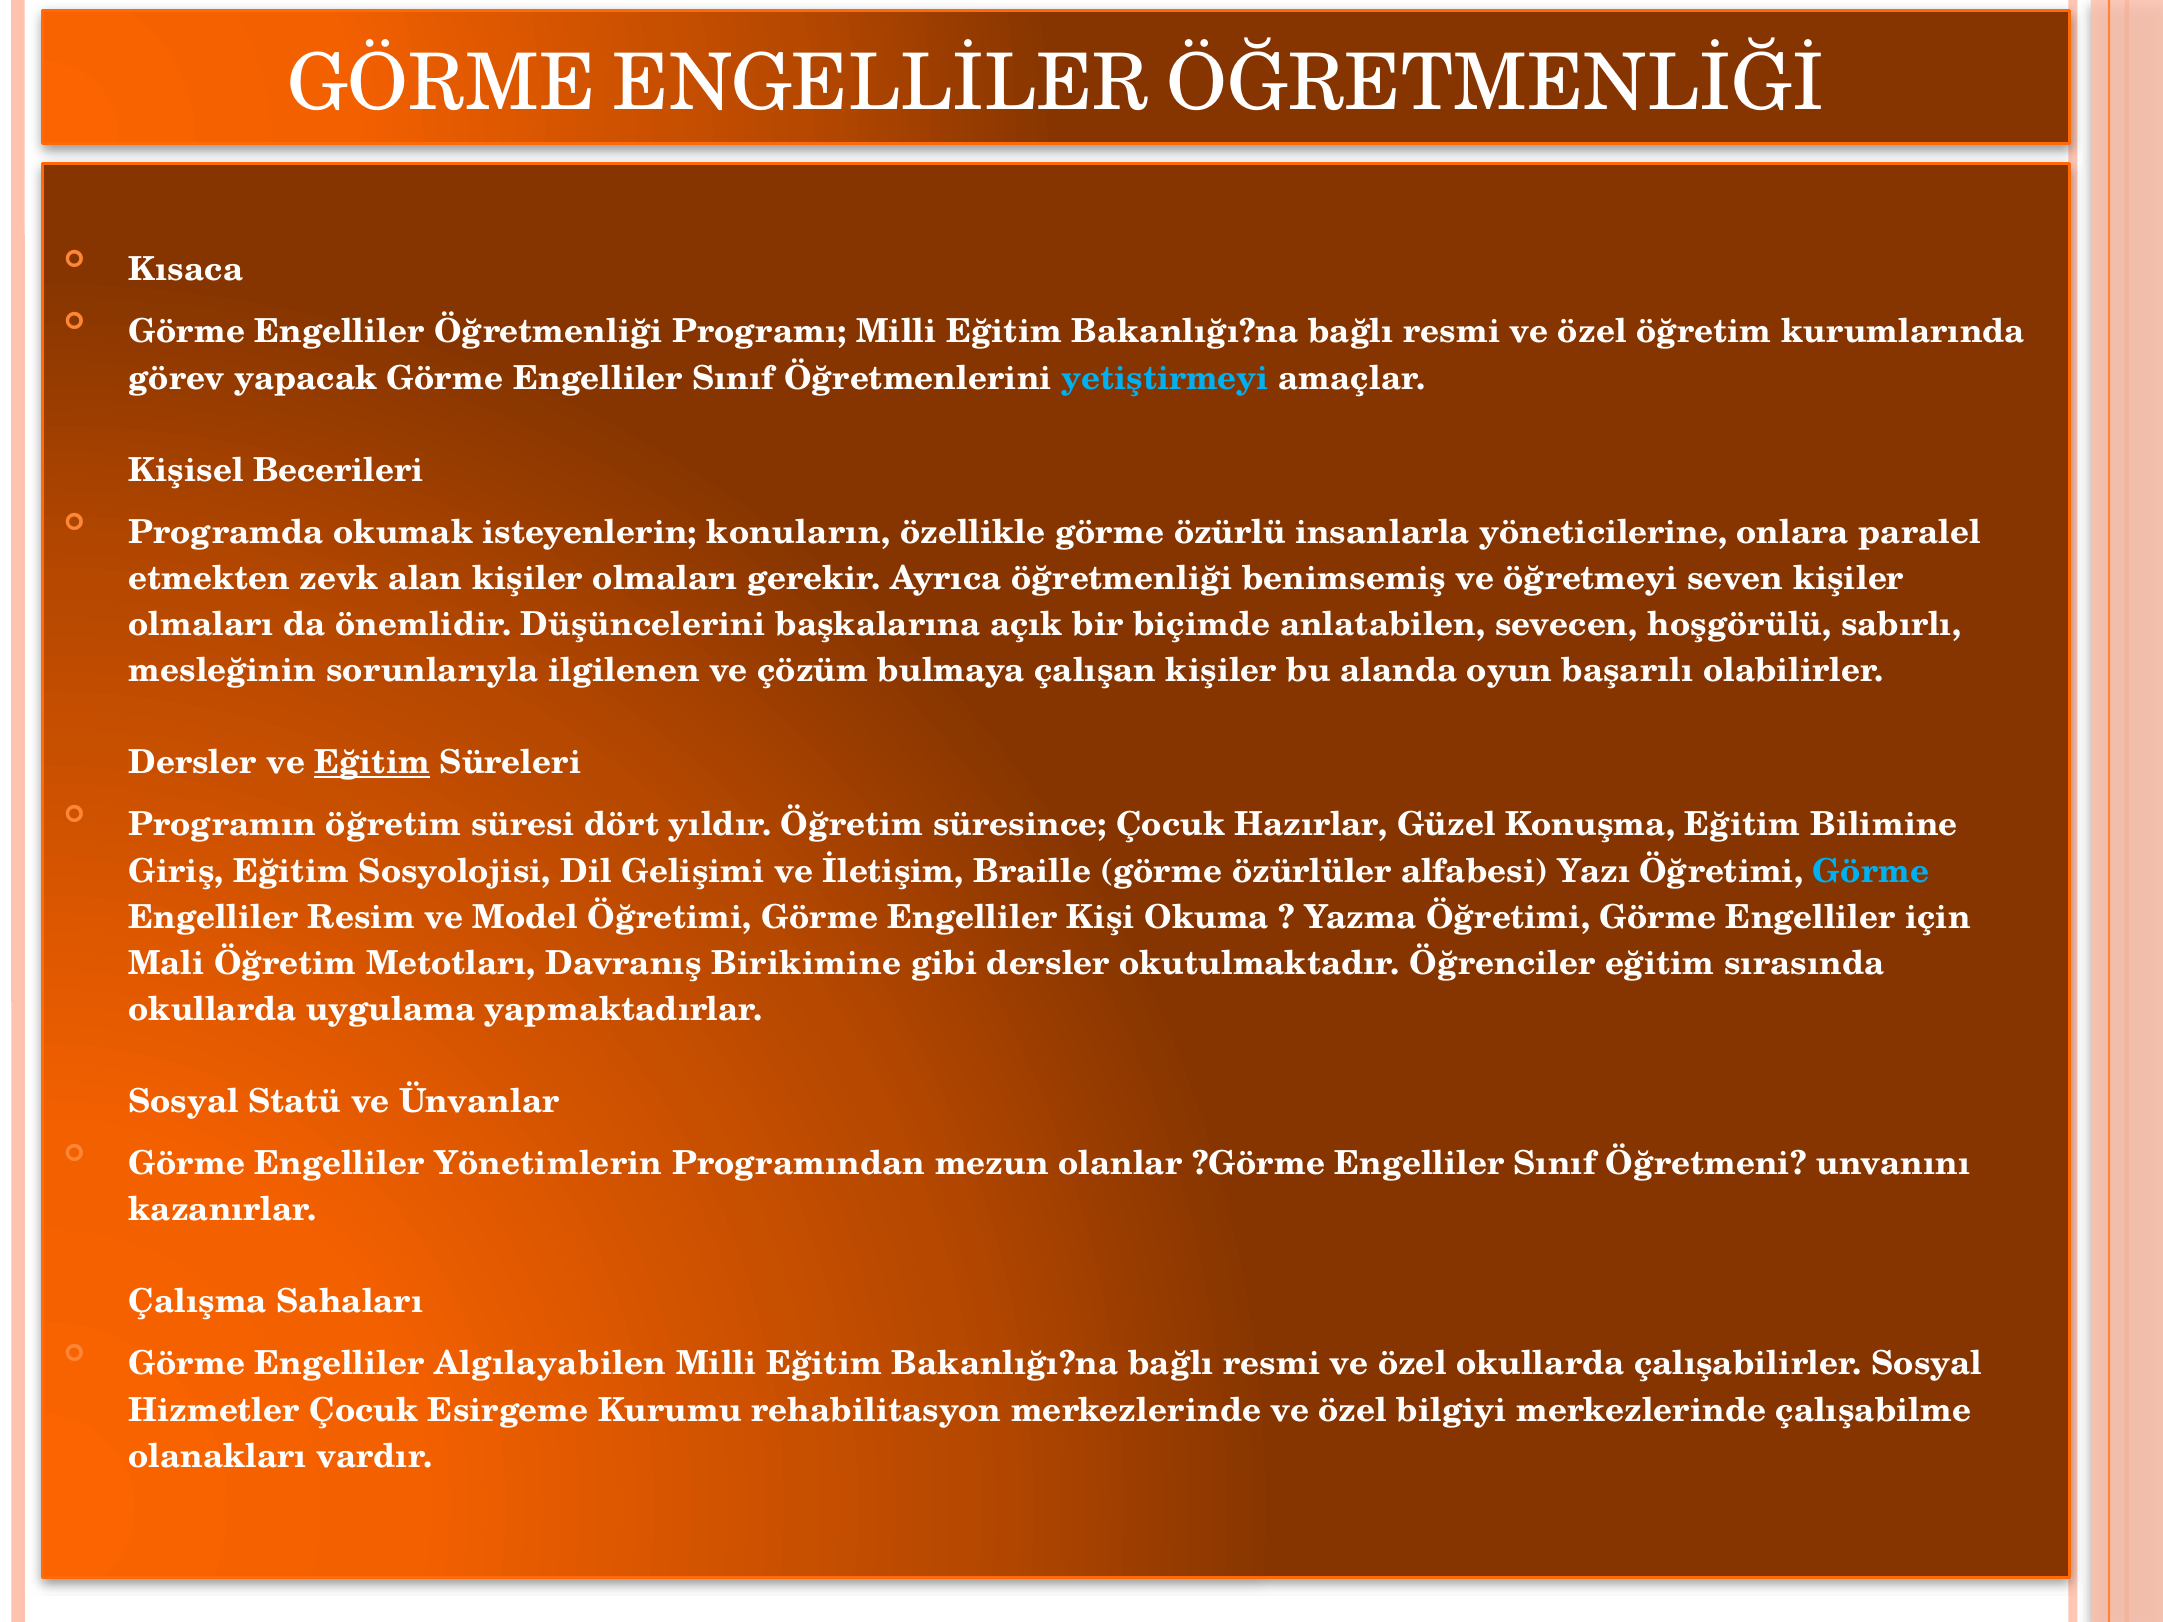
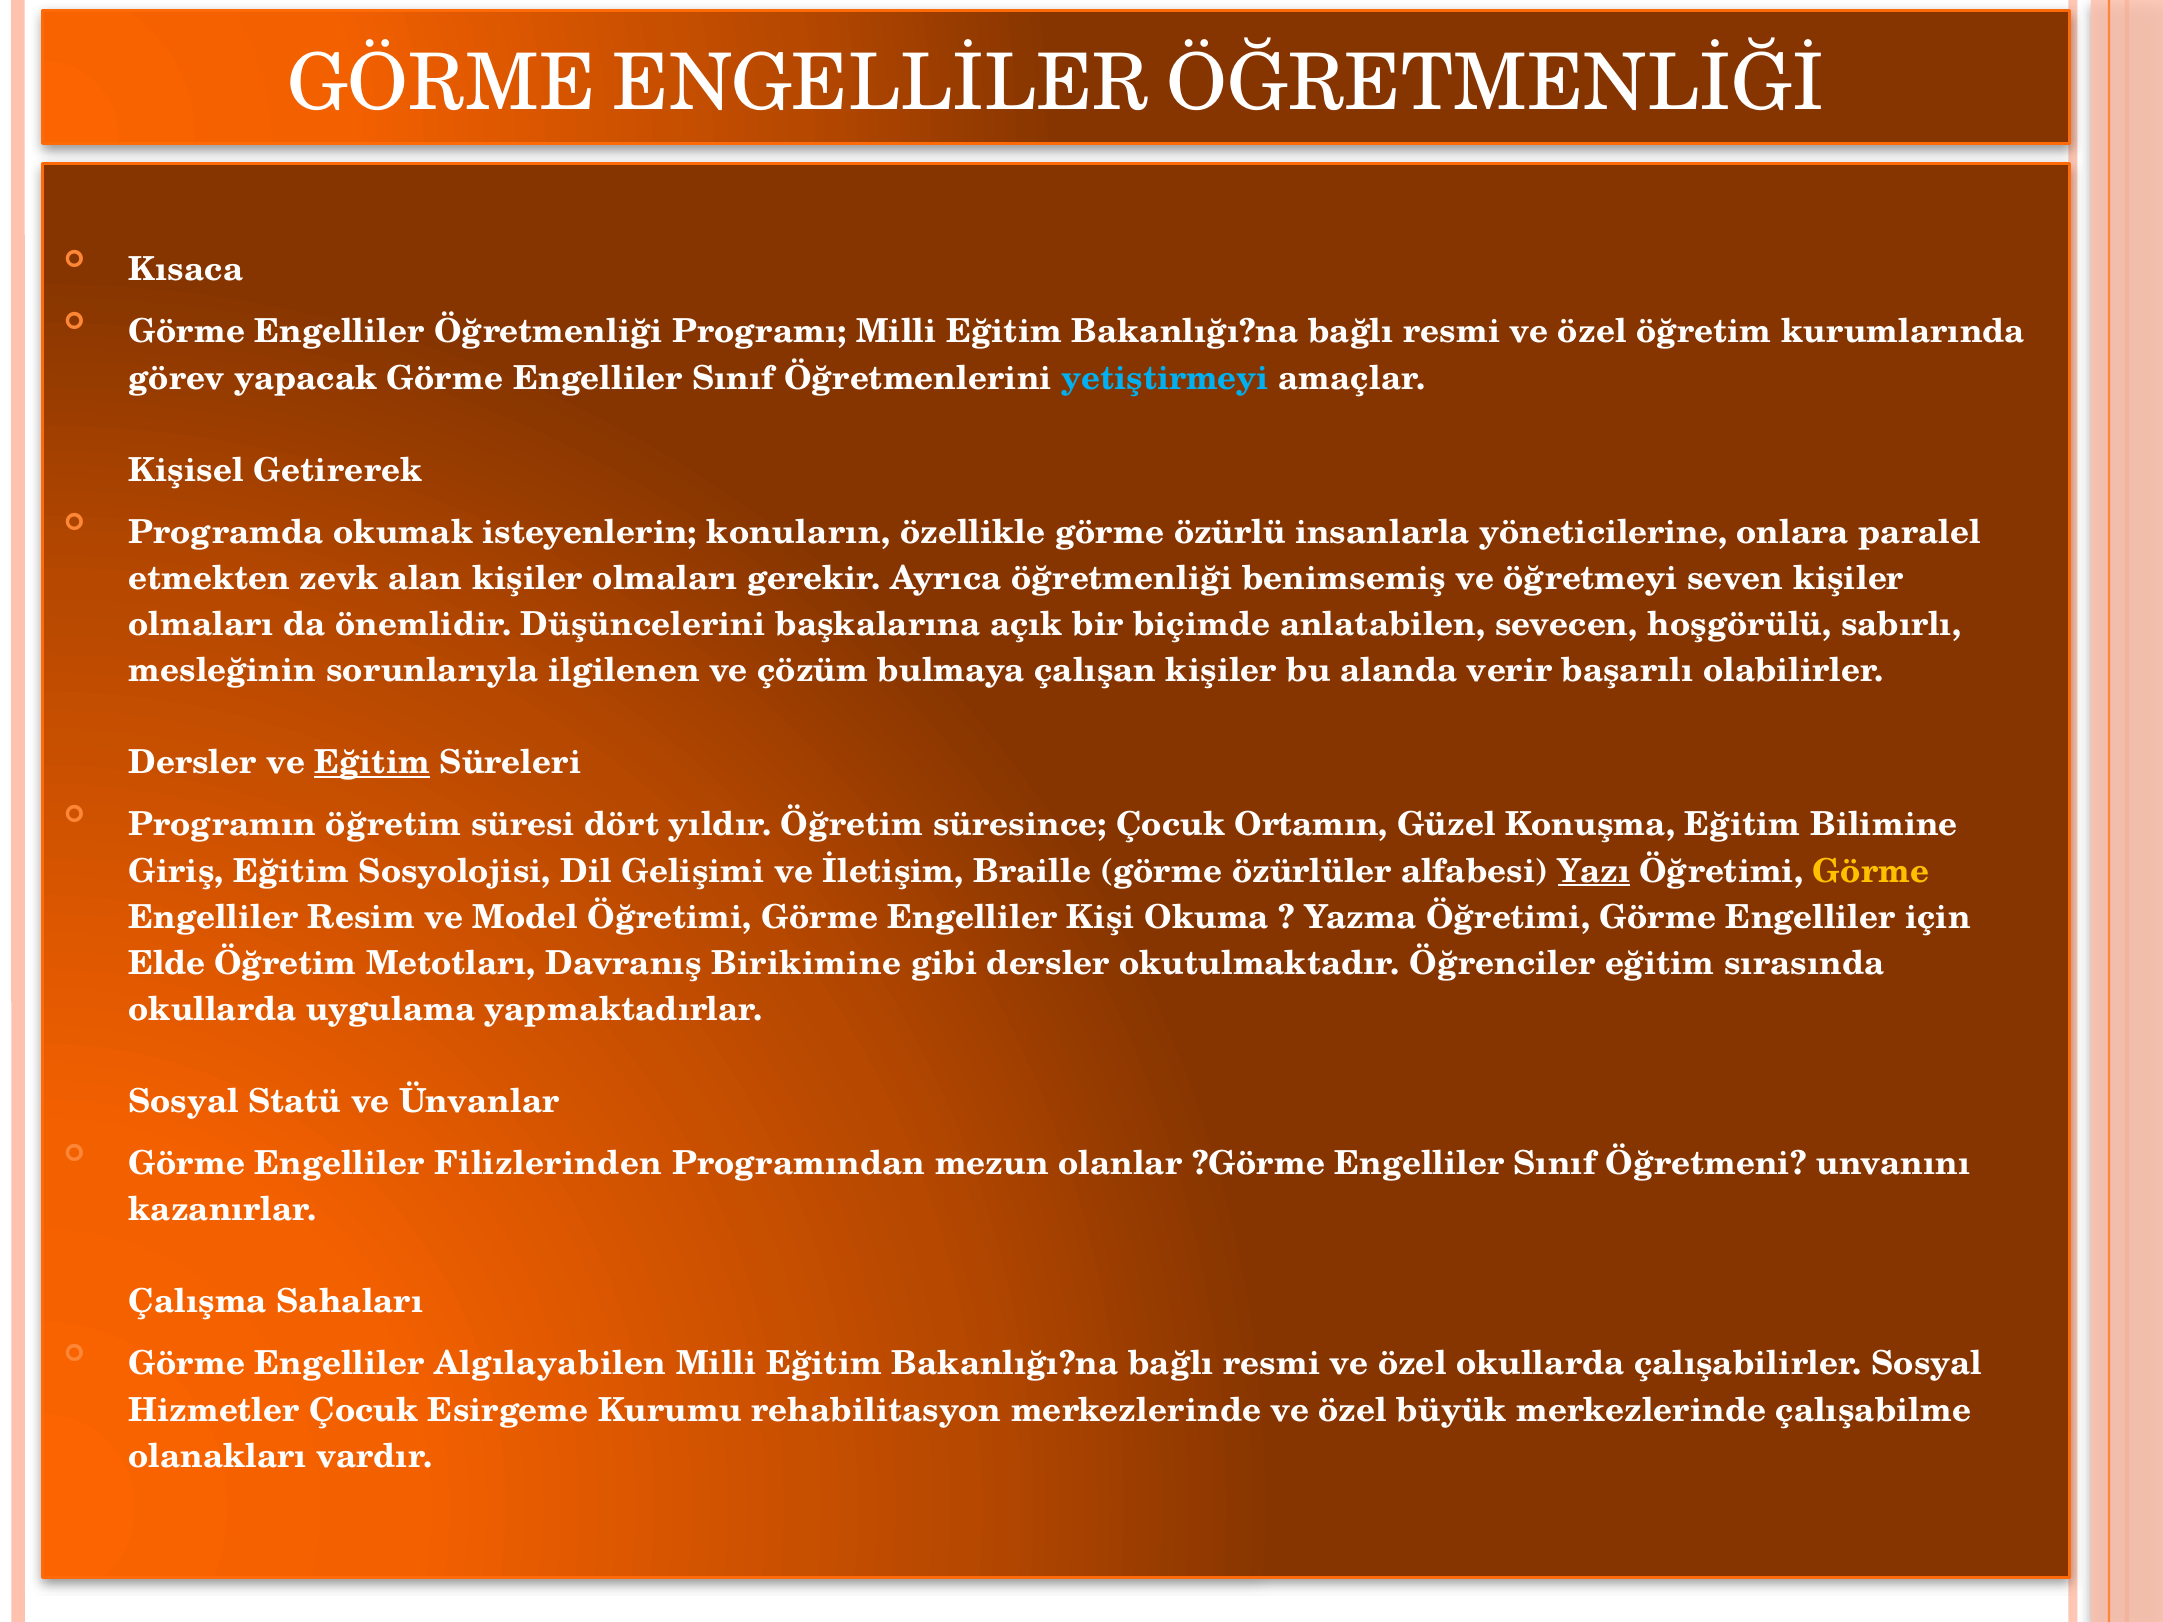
Becerileri: Becerileri -> Getirerek
oyun: oyun -> verir
Hazırlar: Hazırlar -> Ortamın
Yazı underline: none -> present
Görme at (1871, 871) colour: light blue -> yellow
Mali: Mali -> Elde
Yönetimlerin: Yönetimlerin -> Filizlerinden
bilgiyi: bilgiyi -> büyük
